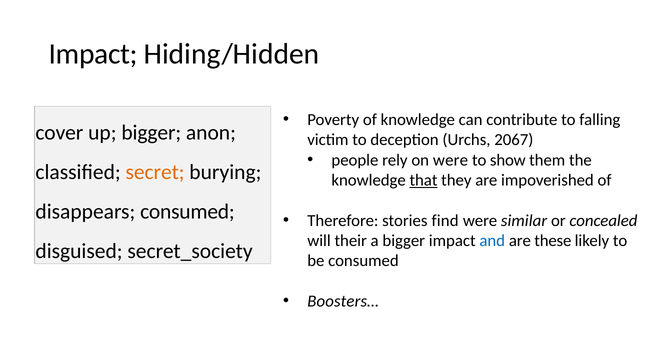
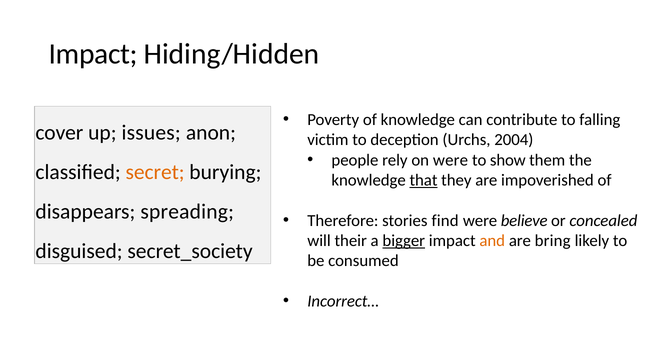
up bigger: bigger -> issues
2067: 2067 -> 2004
disappears consumed: consumed -> spreading
similar: similar -> believe
bigger at (404, 241) underline: none -> present
and colour: blue -> orange
these: these -> bring
Boosters…: Boosters… -> Incorrect…
